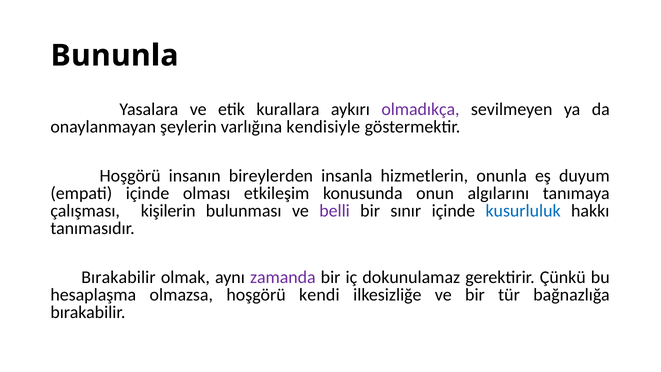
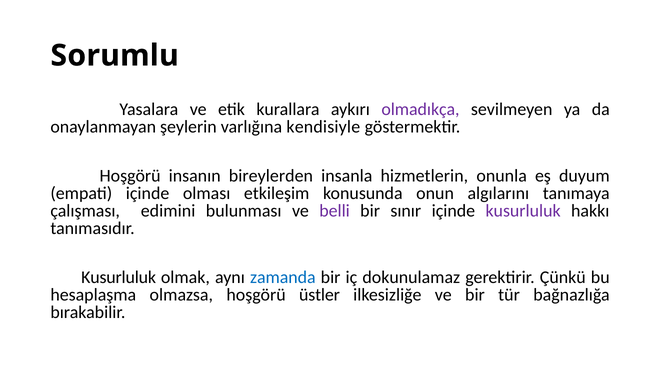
Bununla: Bununla -> Sorumlu
kişilerin: kişilerin -> edimini
kusurluluk at (523, 211) colour: blue -> purple
Bırakabilir at (118, 277): Bırakabilir -> Kusurluluk
zamanda colour: purple -> blue
kendi: kendi -> üstler
